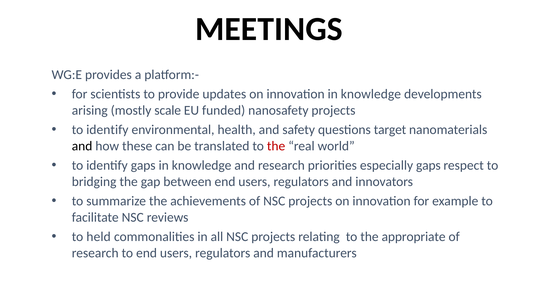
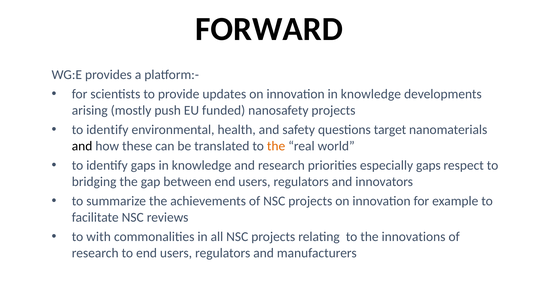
MEETINGS: MEETINGS -> FORWARD
scale: scale -> push
the at (276, 146) colour: red -> orange
held: held -> with
appropriate: appropriate -> innovations
